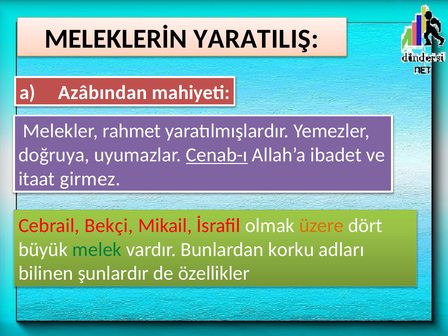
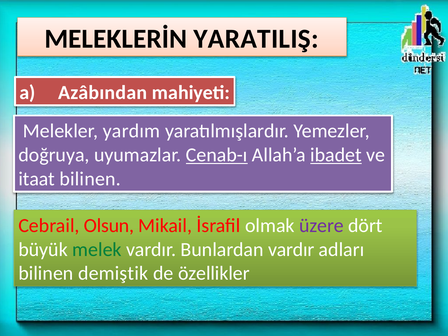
rahmet: rahmet -> yardım
ibadet underline: none -> present
itaat girmez: girmez -> bilinen
Bekçi: Bekçi -> Olsun
üzere colour: orange -> purple
Bunlardan korku: korku -> vardır
şunlardır: şunlardır -> demiştik
